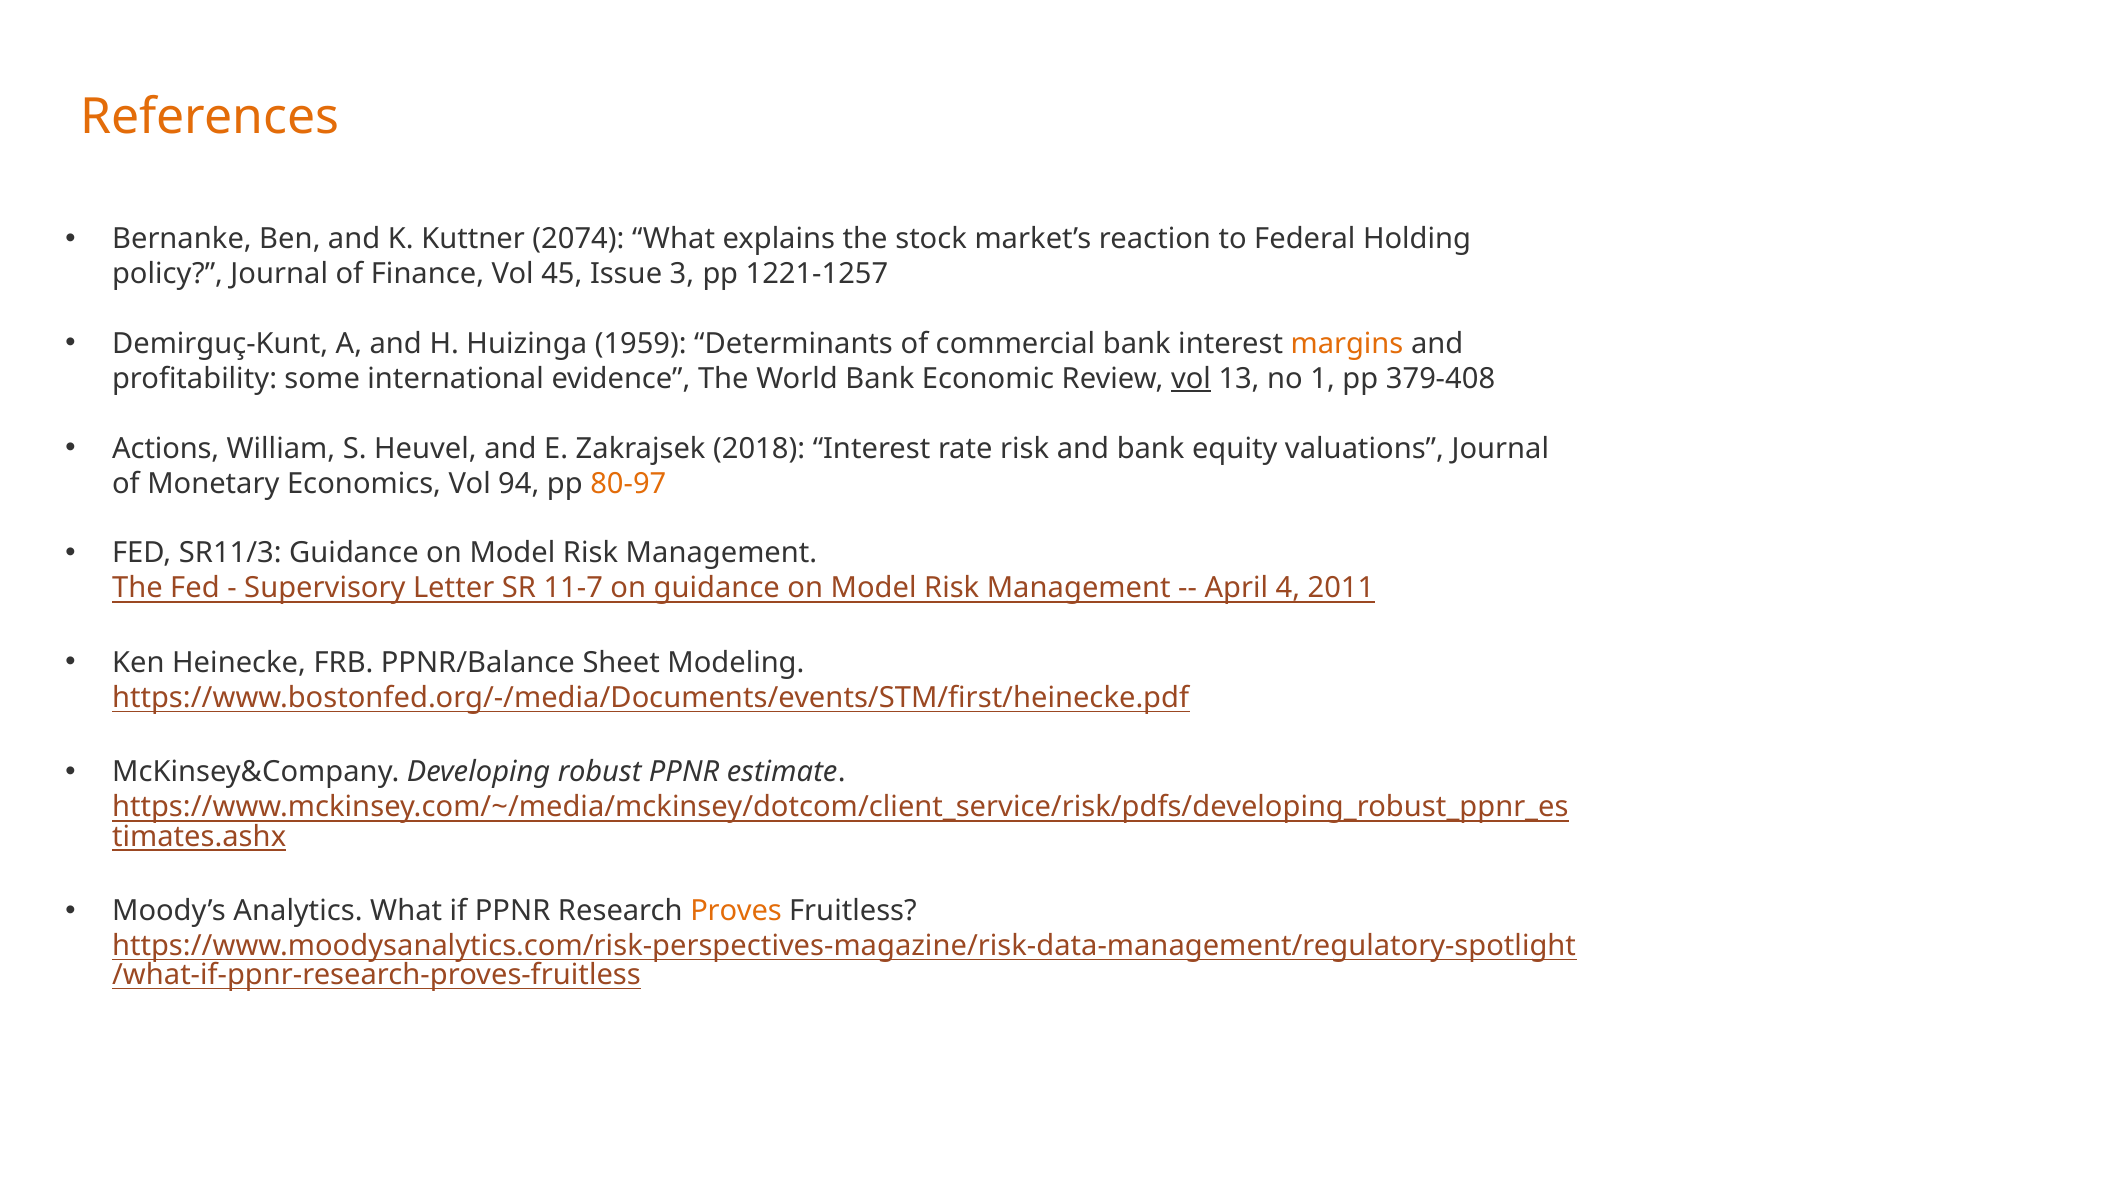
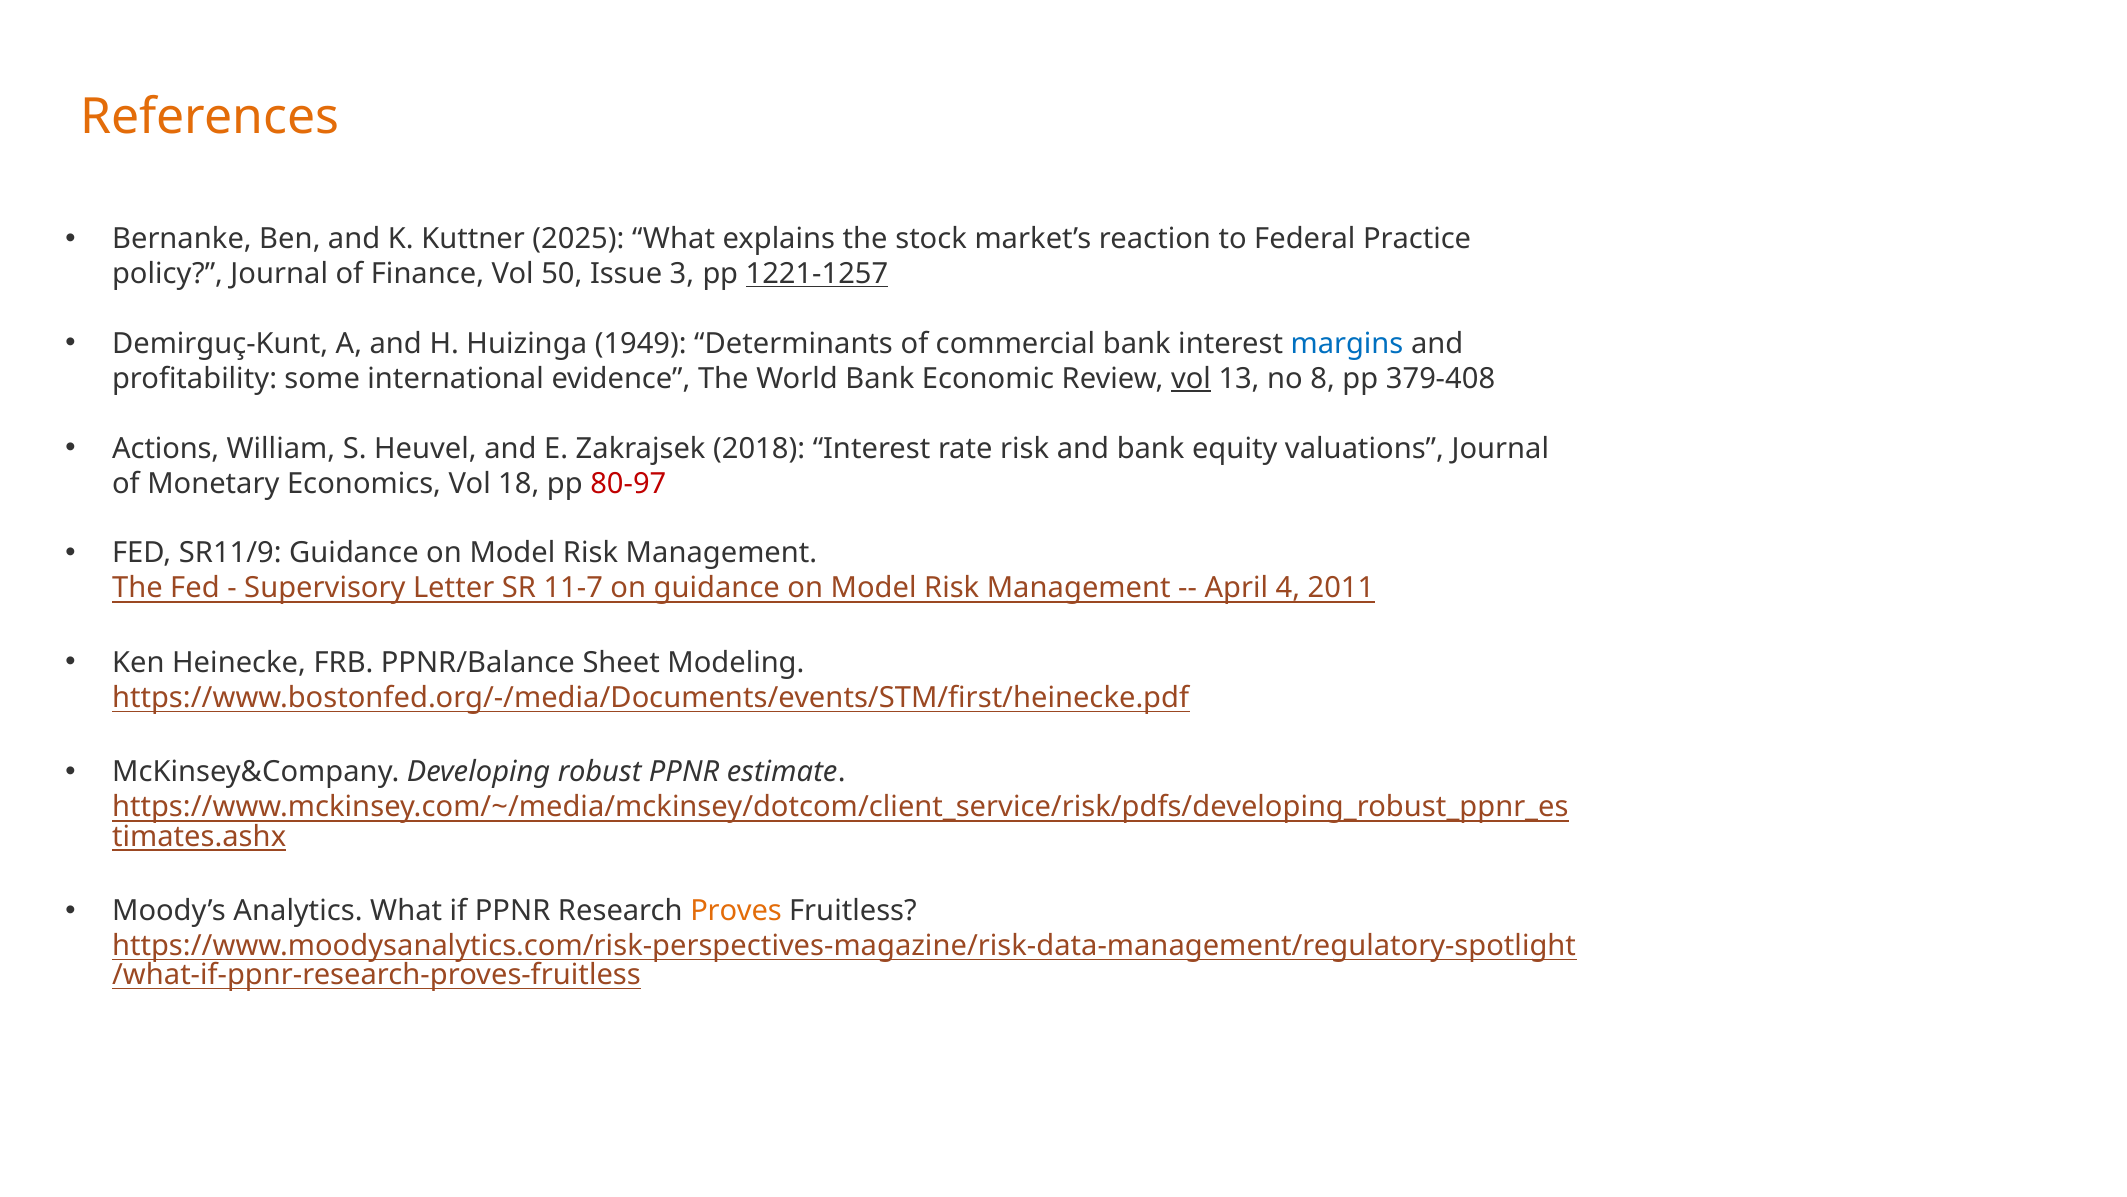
2074: 2074 -> 2025
Holding: Holding -> Practice
45: 45 -> 50
1221-1257 underline: none -> present
1959: 1959 -> 1949
margins colour: orange -> blue
1: 1 -> 8
94: 94 -> 18
80-97 colour: orange -> red
SR11/3: SR11/3 -> SR11/9
